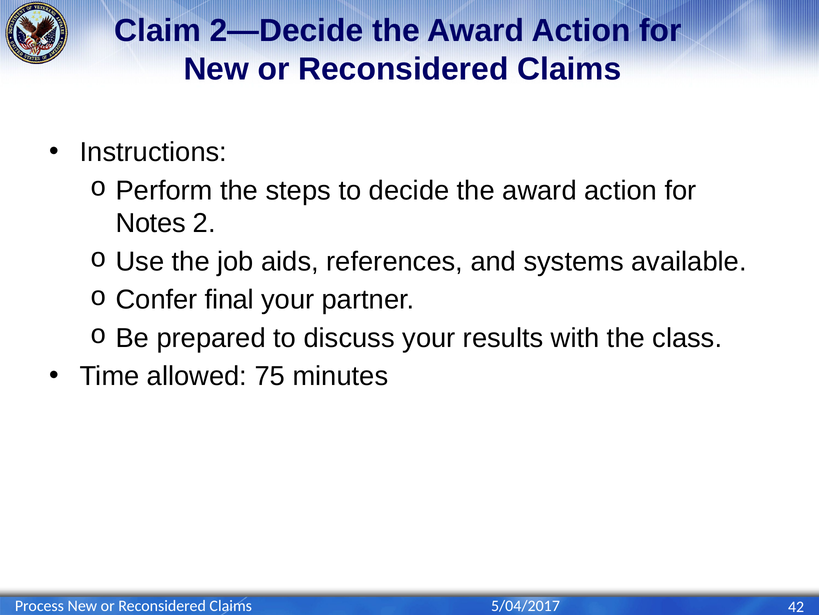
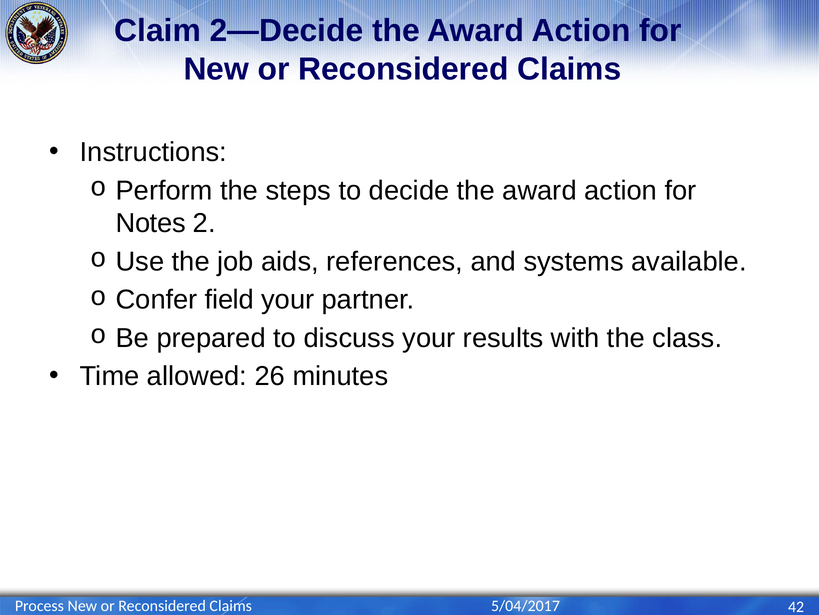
final: final -> field
75: 75 -> 26
